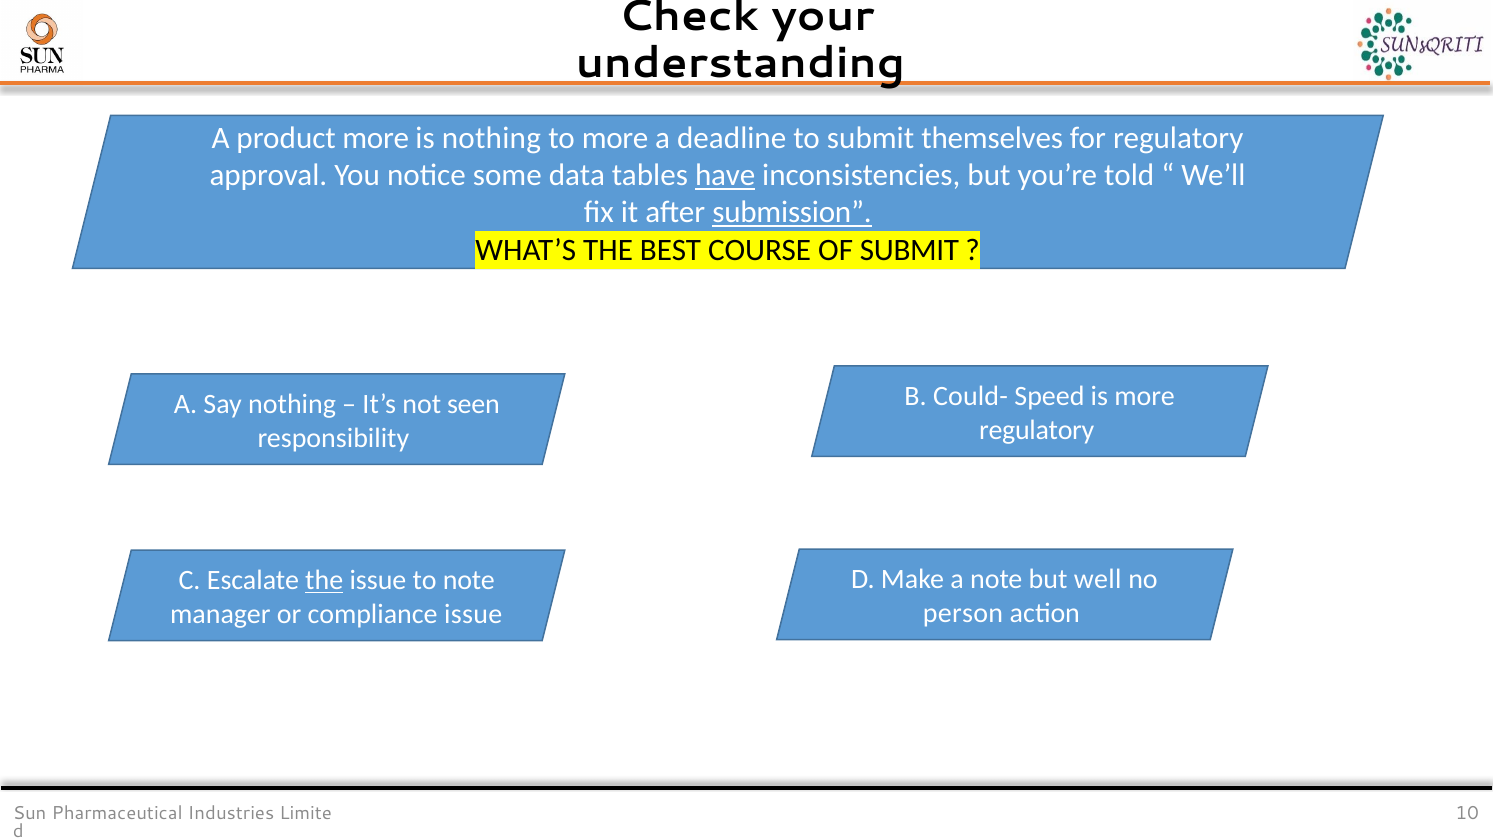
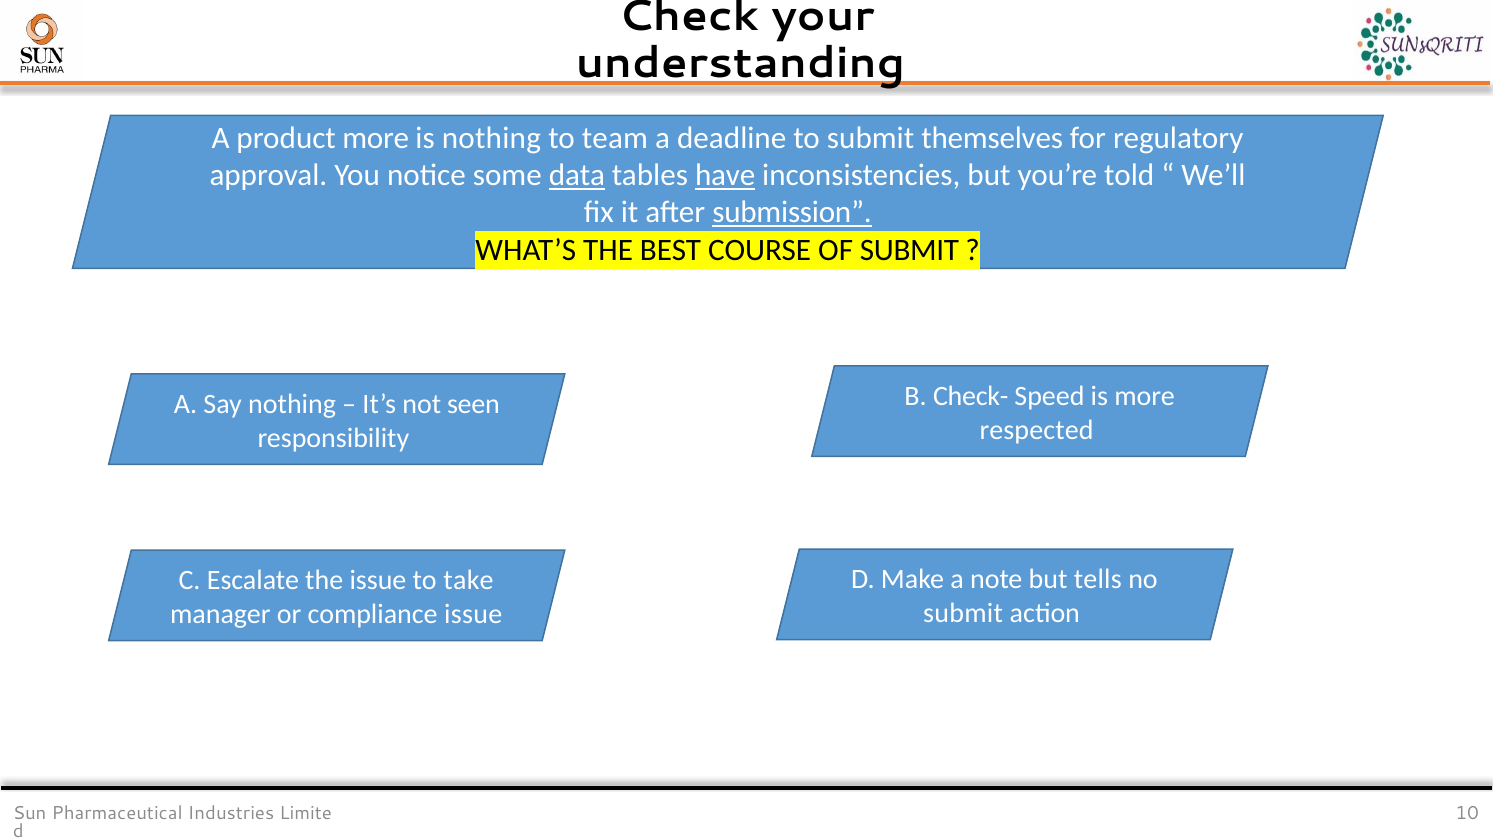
to more: more -> team
data underline: none -> present
Could-: Could- -> Check-
regulatory at (1037, 430): regulatory -> respected
well: well -> tells
the at (324, 580) underline: present -> none
to note: note -> take
person at (963, 613): person -> submit
